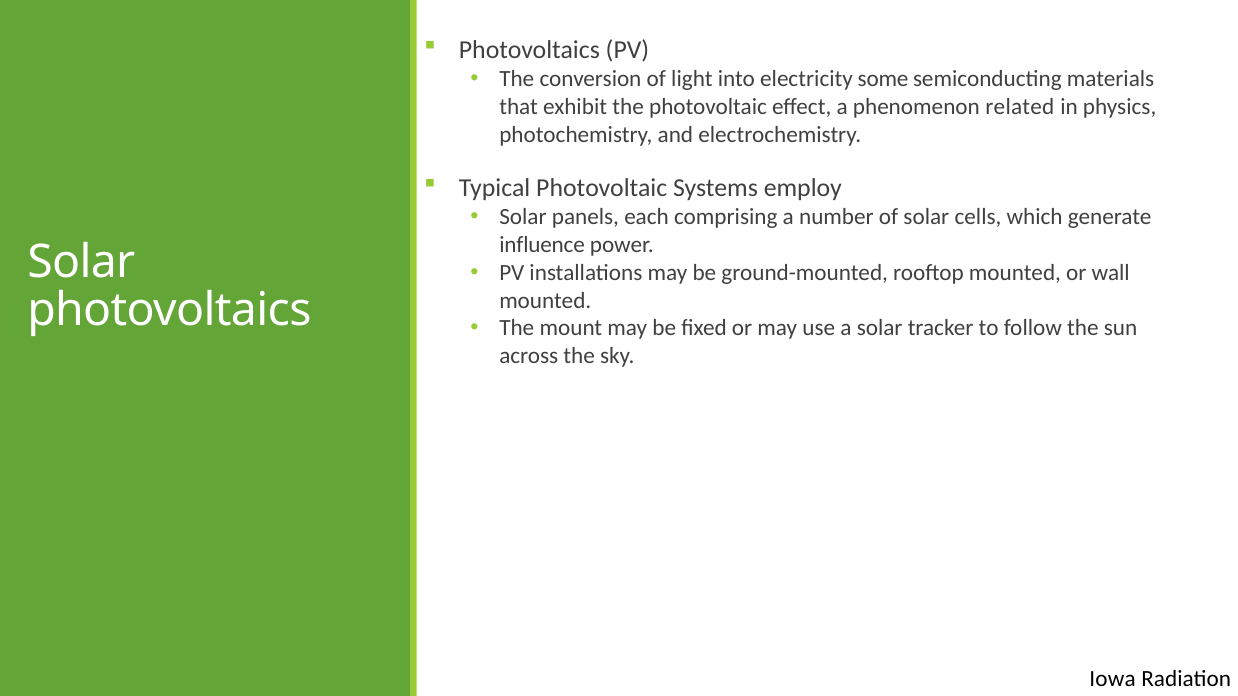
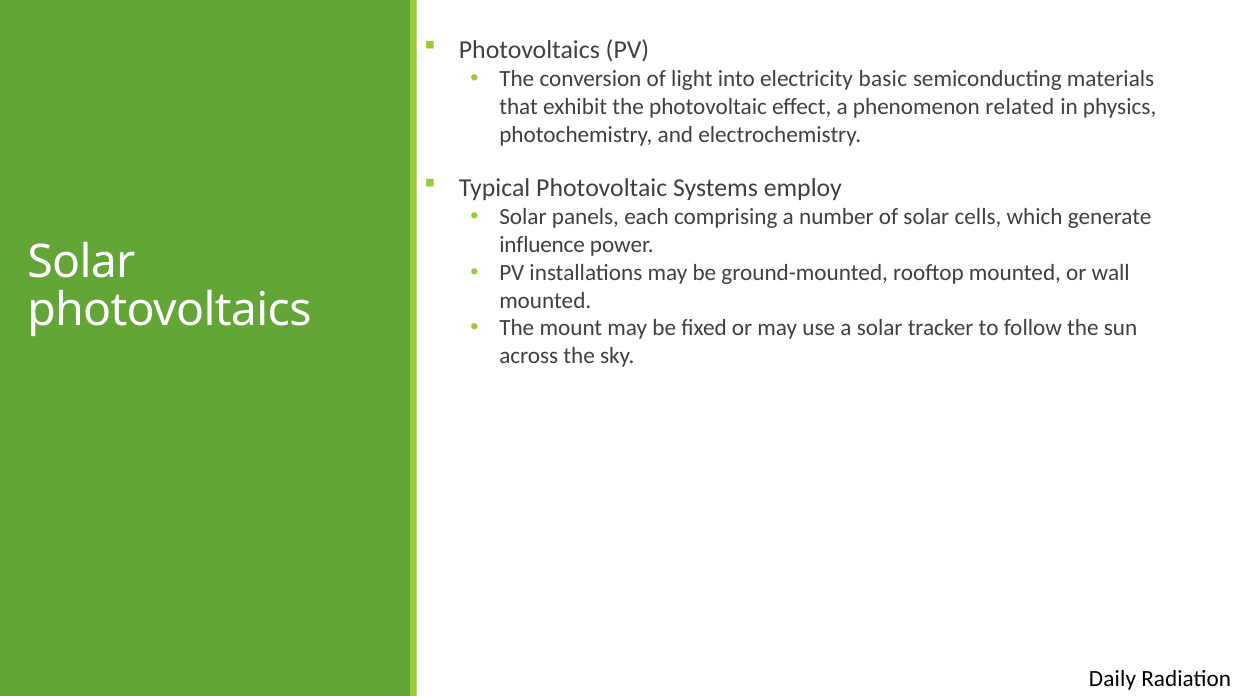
some: some -> basic
Iowa: Iowa -> Daily
